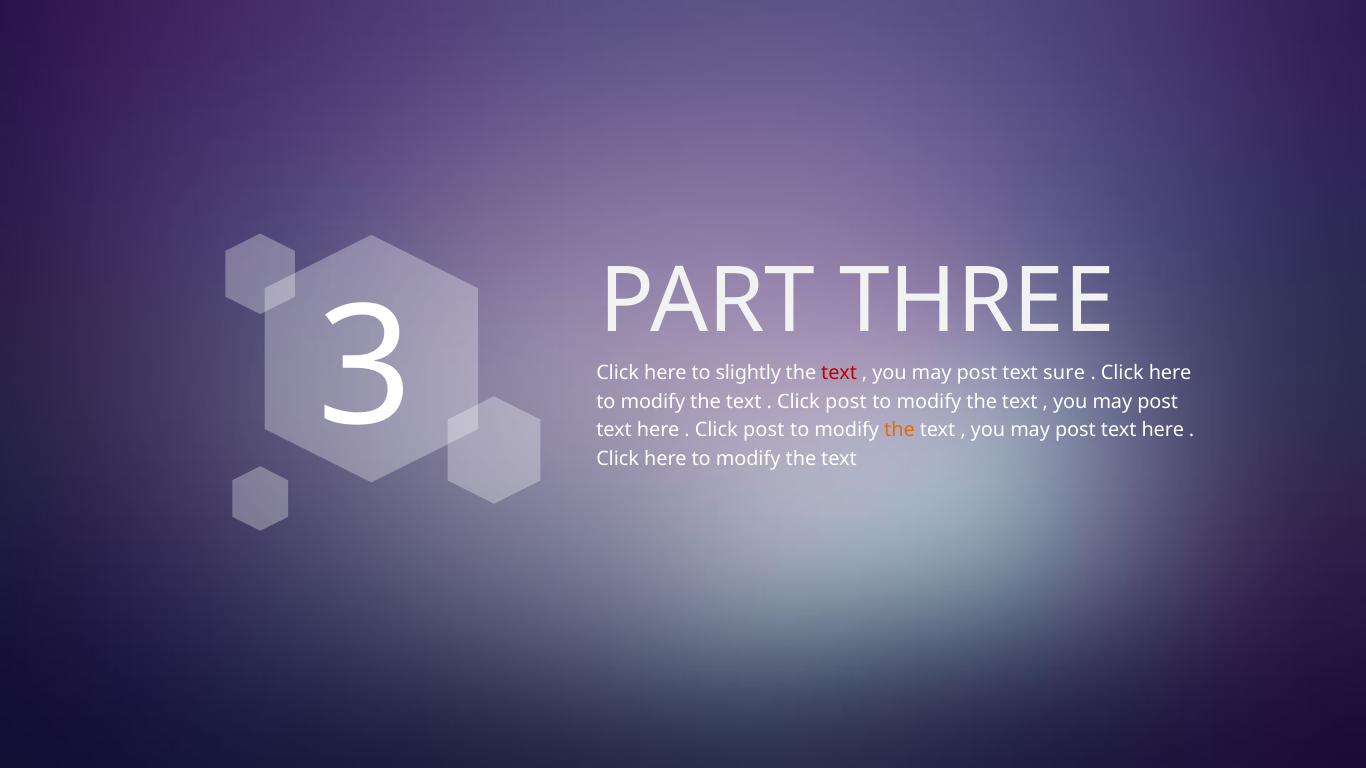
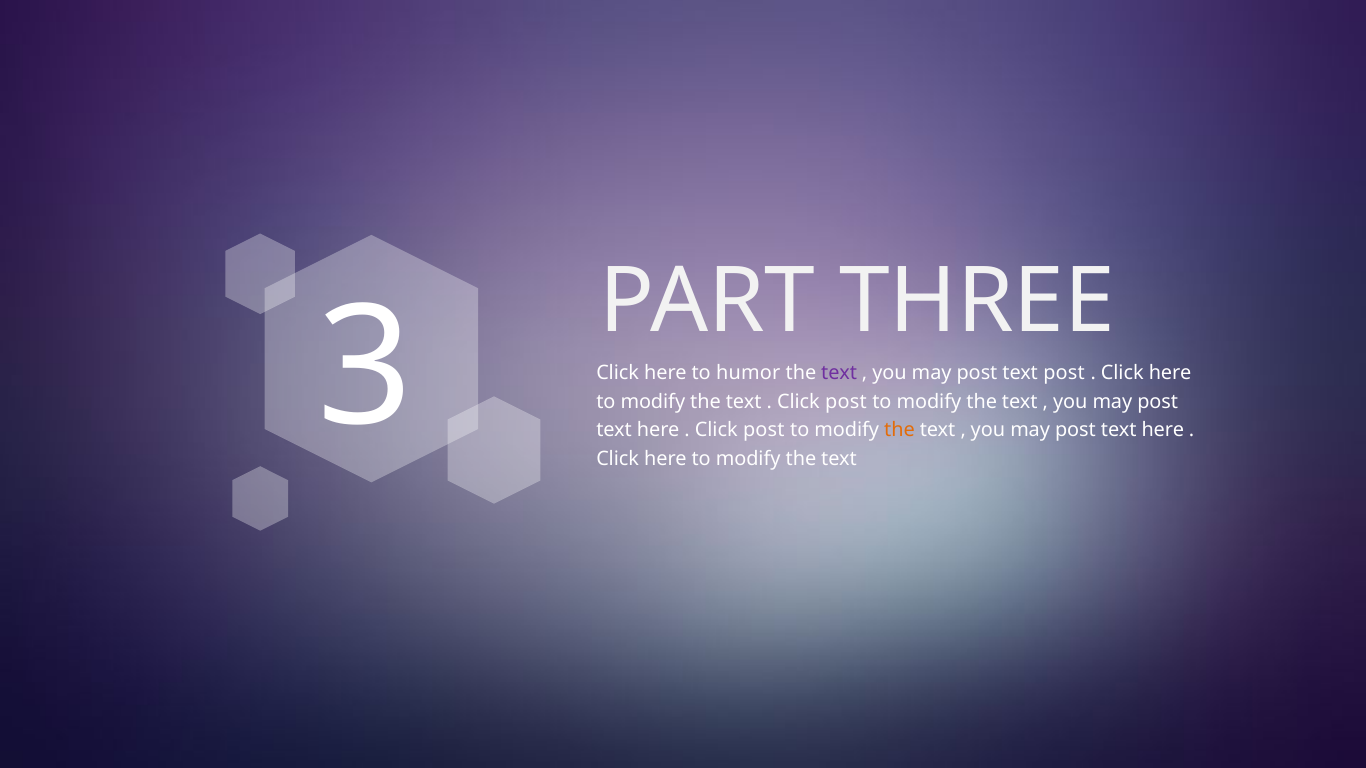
slightly: slightly -> humor
text at (839, 373) colour: red -> purple
text sure: sure -> post
